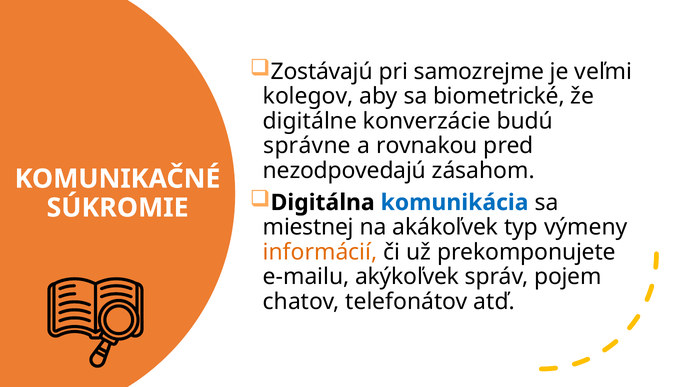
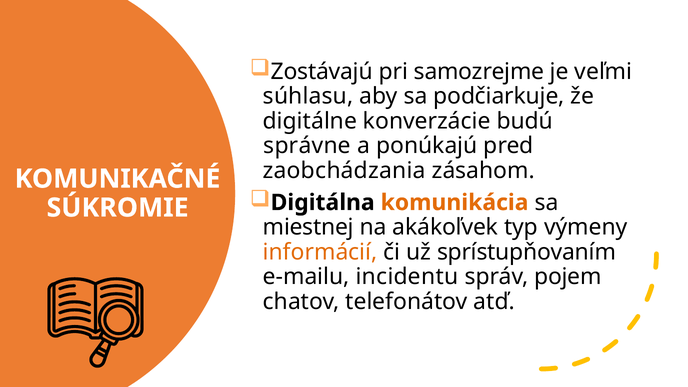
kolegov: kolegov -> súhlasu
biometrické: biometrické -> podčiarkuje
rovnakou: rovnakou -> ponúkajú
nezodpovedajú: nezodpovedajú -> zaobchádzania
komunikácia colour: blue -> orange
prekomponujete: prekomponujete -> sprístupňovaním
akýkoľvek: akýkoľvek -> incidentu
